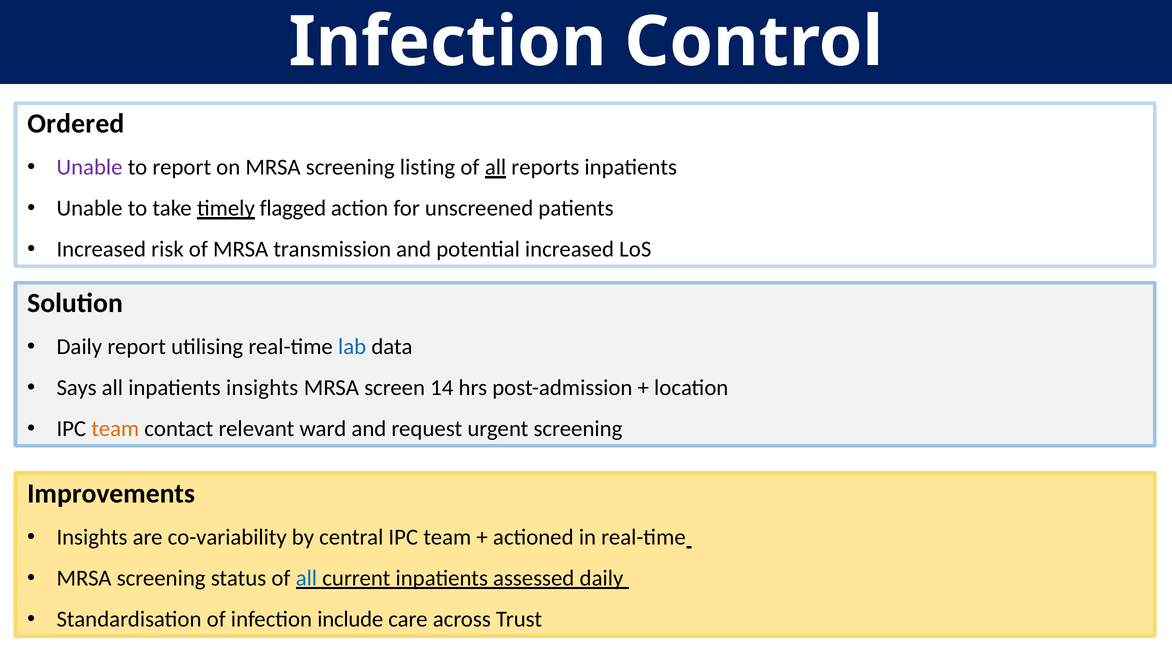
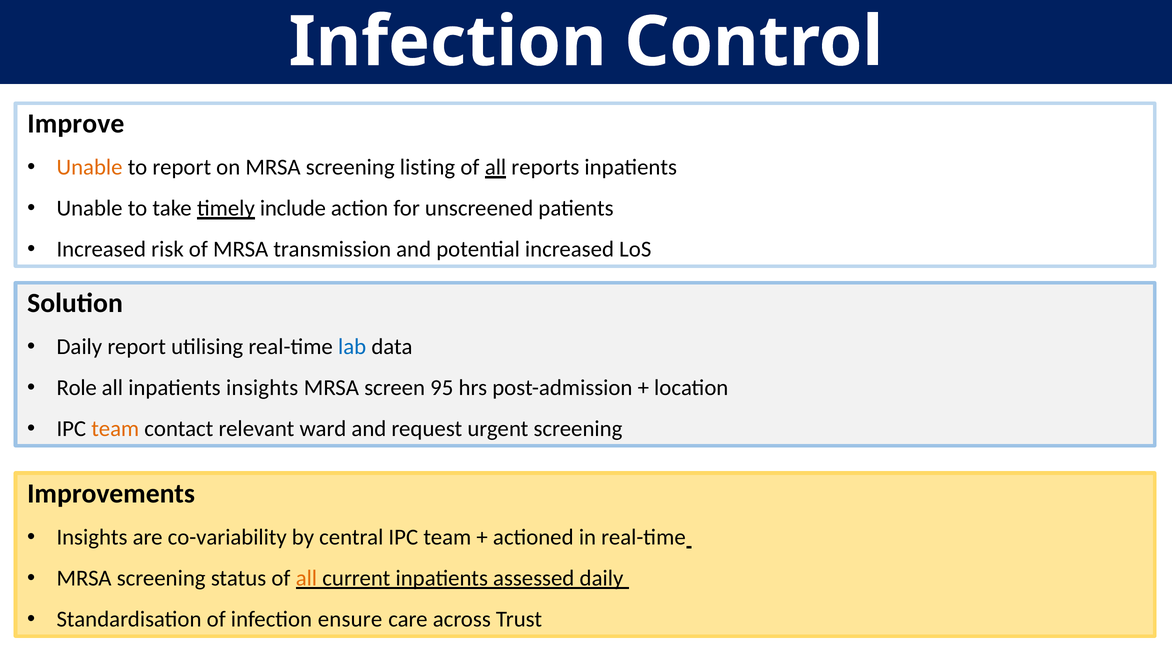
Ordered: Ordered -> Improve
Unable at (90, 167) colour: purple -> orange
flagged: flagged -> include
Says: Says -> Role
14: 14 -> 95
all at (306, 578) colour: blue -> orange
include: include -> ensure
